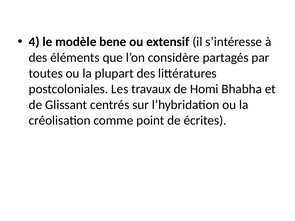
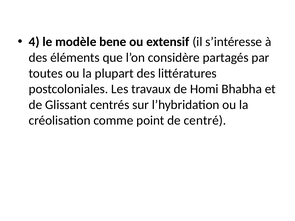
écrites: écrites -> centré
